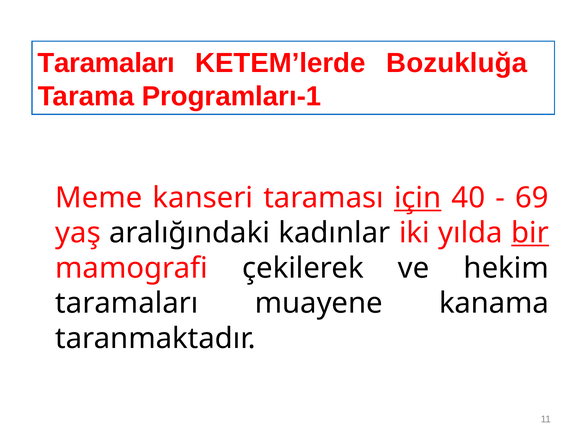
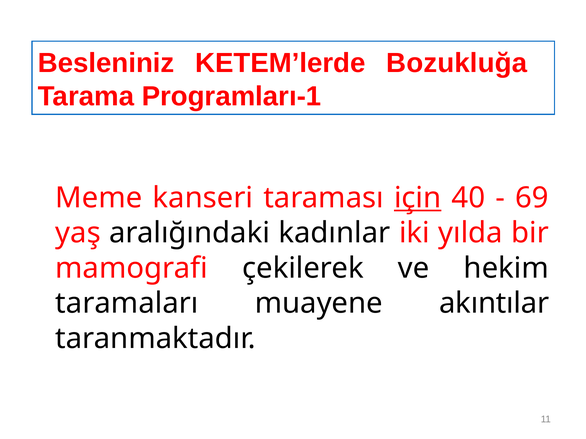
Taramaları at (106, 63): Taramaları -> Besleniniz
bir underline: present -> none
kanama: kanama -> akıntılar
